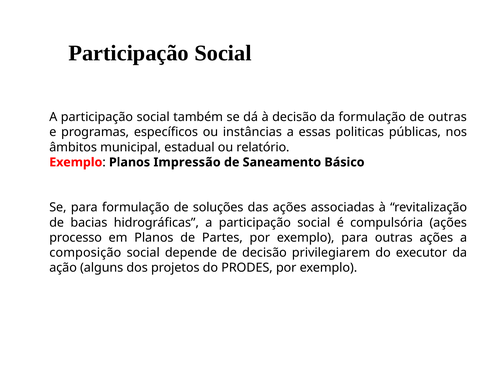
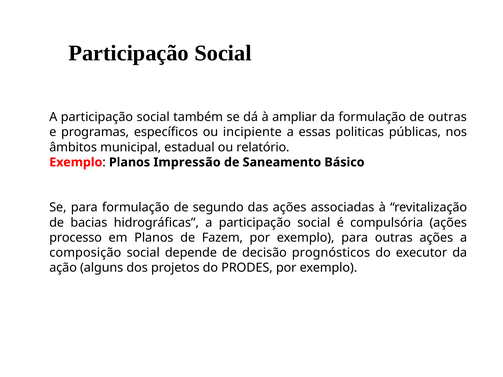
à decisão: decisão -> ampliar
instâncias: instâncias -> incipiente
soluções: soluções -> segundo
Partes: Partes -> Fazem
privilegiarem: privilegiarem -> prognósticos
